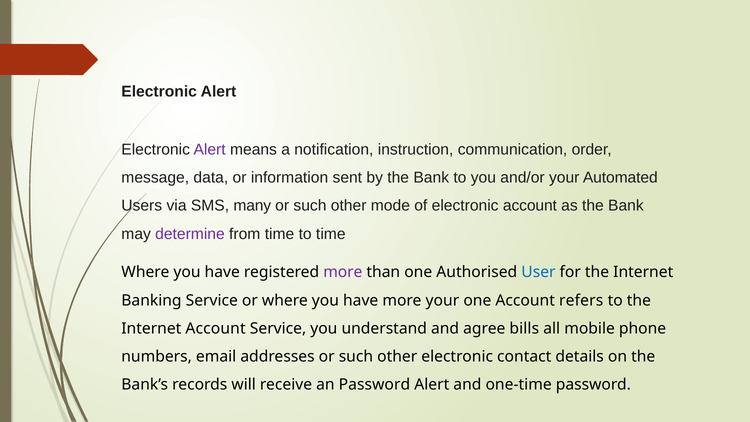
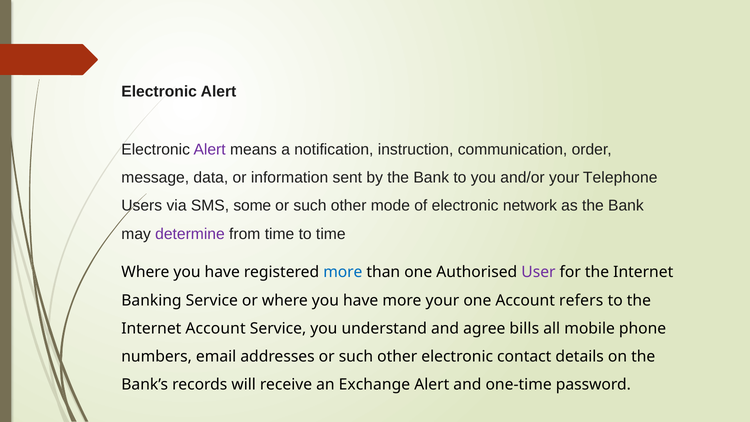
Automated: Automated -> Telephone
many: many -> some
electronic account: account -> network
more at (343, 272) colour: purple -> blue
User colour: blue -> purple
an Password: Password -> Exchange
